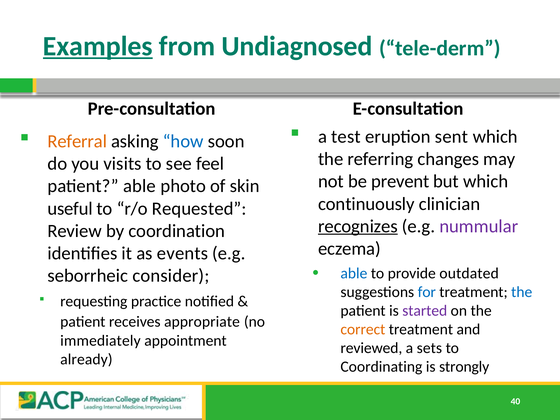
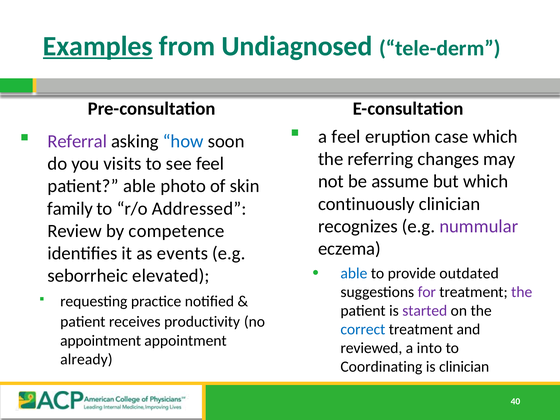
a test: test -> feel
sent: sent -> case
Referral colour: orange -> purple
prevent: prevent -> assume
useful: useful -> family
Requested: Requested -> Addressed
recognizes underline: present -> none
coordination: coordination -> competence
consider: consider -> elevated
for colour: blue -> purple
the at (522, 292) colour: blue -> purple
appropriate: appropriate -> productivity
correct colour: orange -> blue
immediately at (100, 341): immediately -> appointment
sets: sets -> into
is strongly: strongly -> clinician
